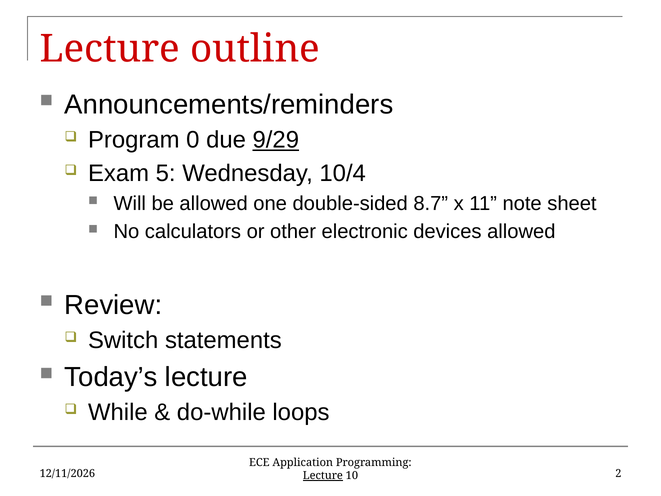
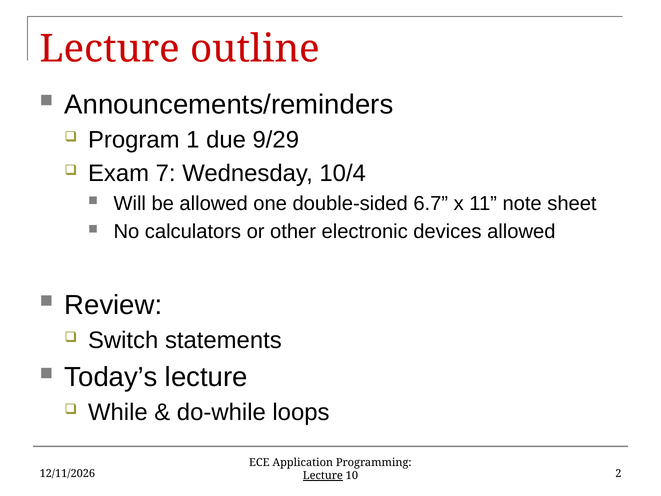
0: 0 -> 1
9/29 underline: present -> none
5: 5 -> 7
8.7: 8.7 -> 6.7
